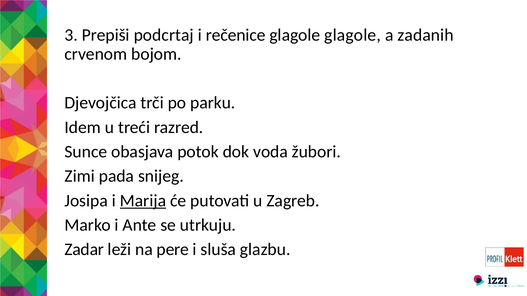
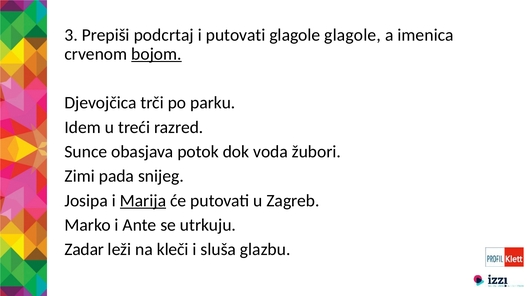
i rečenice: rečenice -> putovati
zadanih: zadanih -> imenica
bojom underline: none -> present
pere: pere -> kleči
